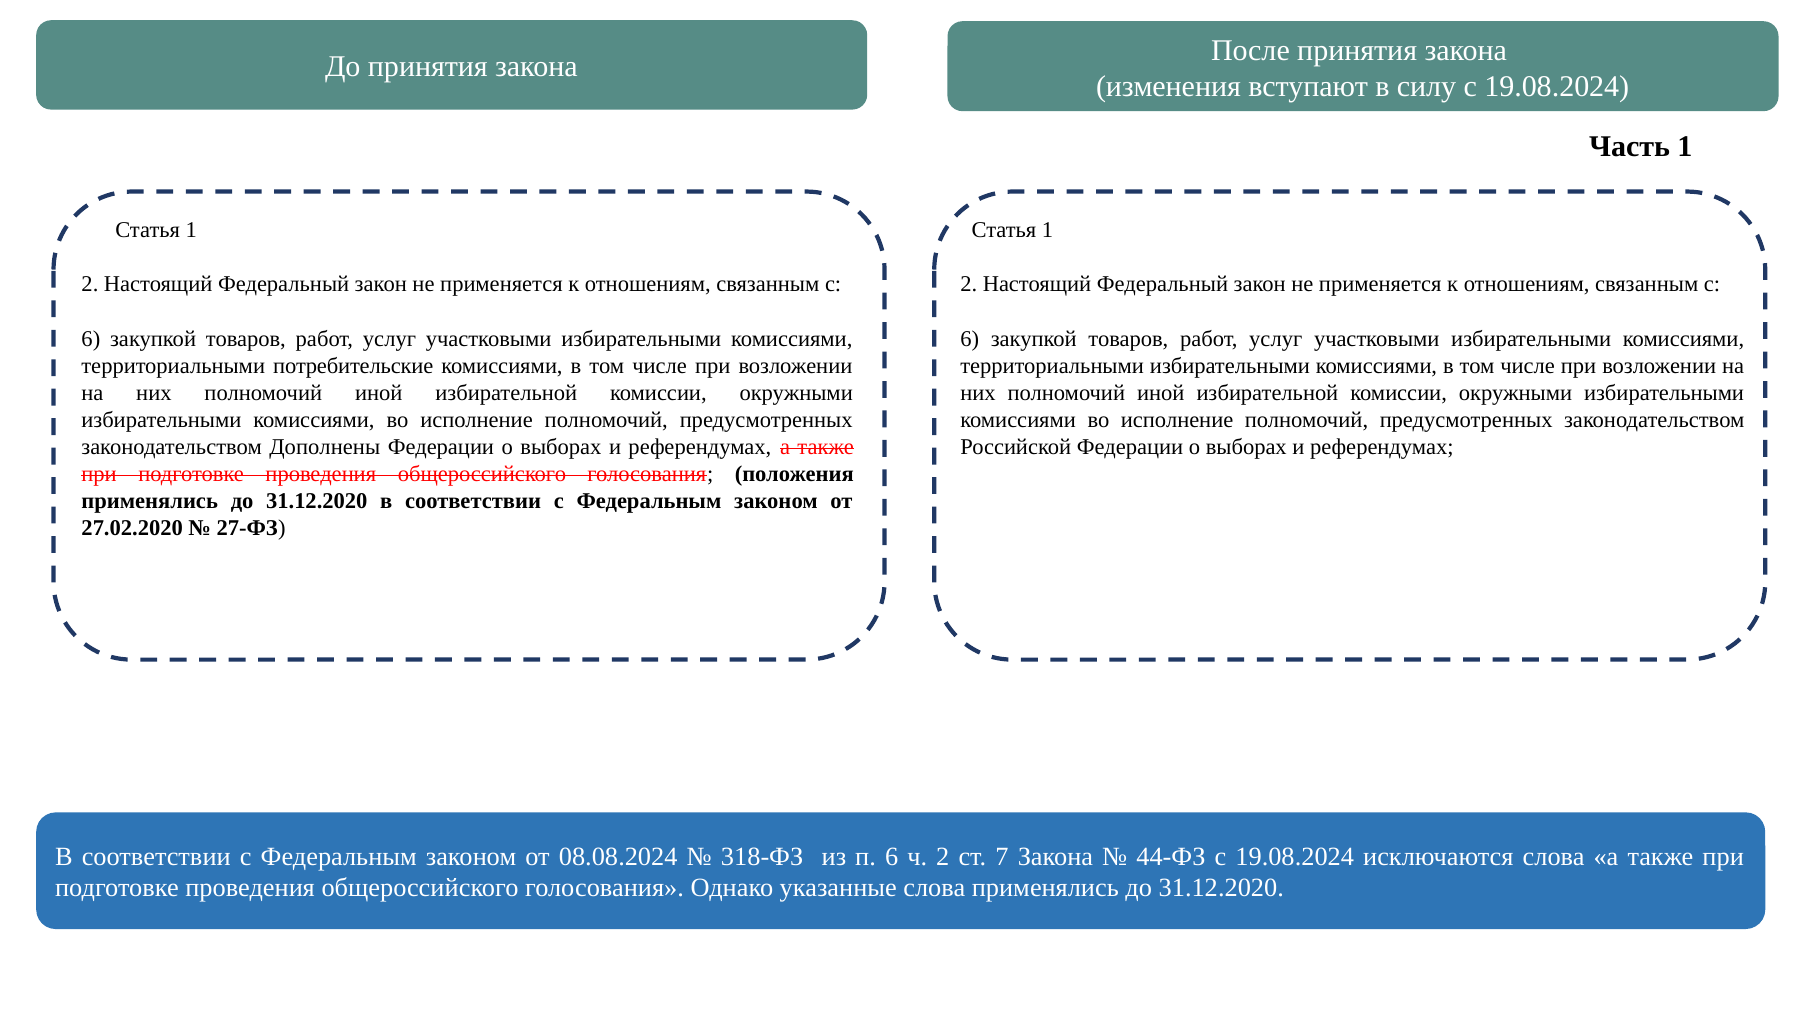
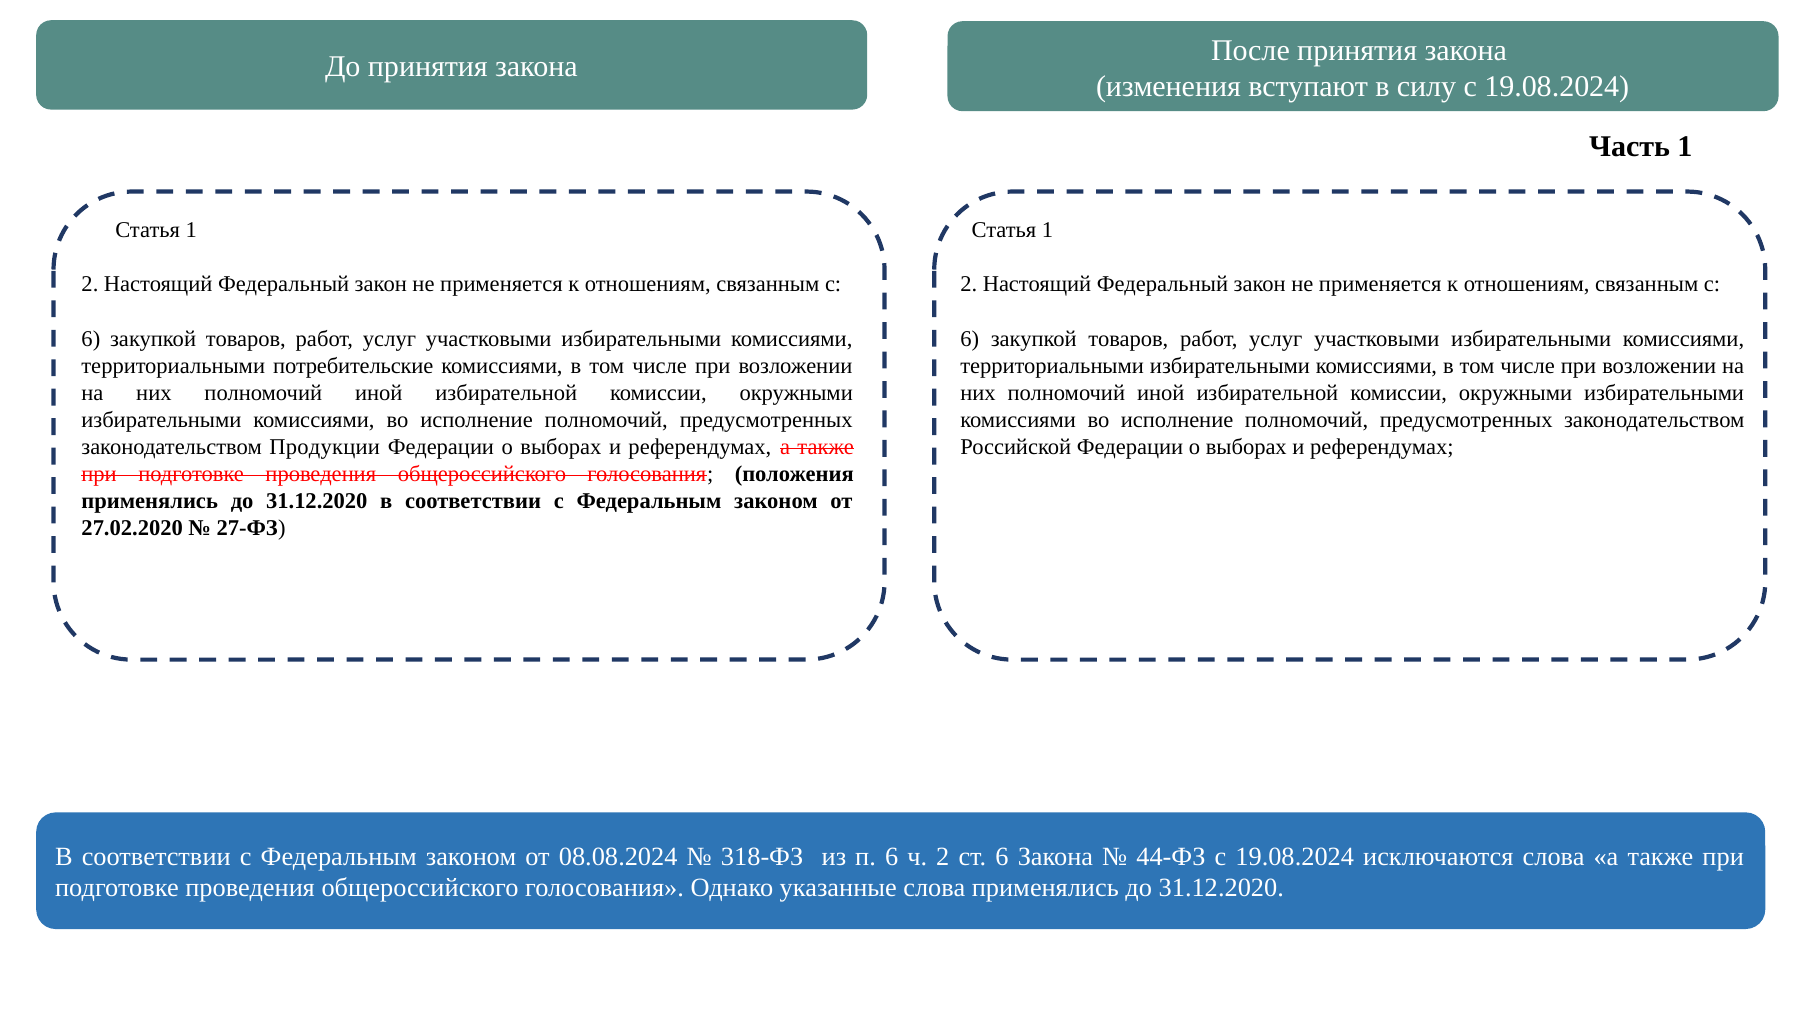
Дополнены: Дополнены -> Продукции
ст 7: 7 -> 6
